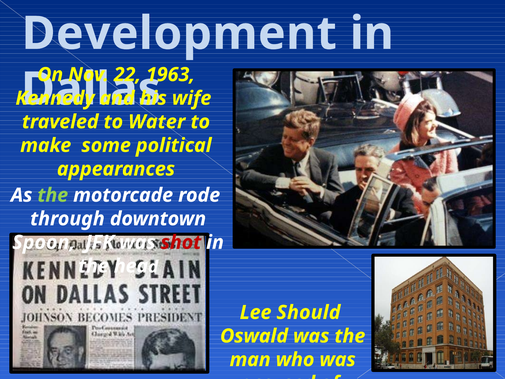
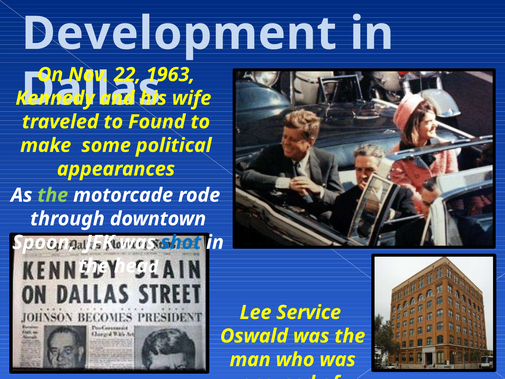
Water: Water -> Found
shot colour: red -> blue
Should: Should -> Service
